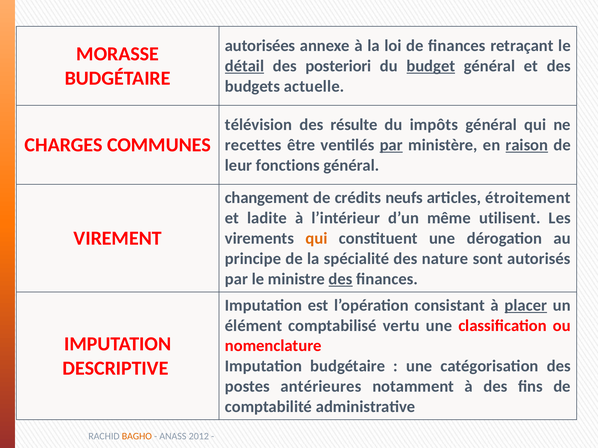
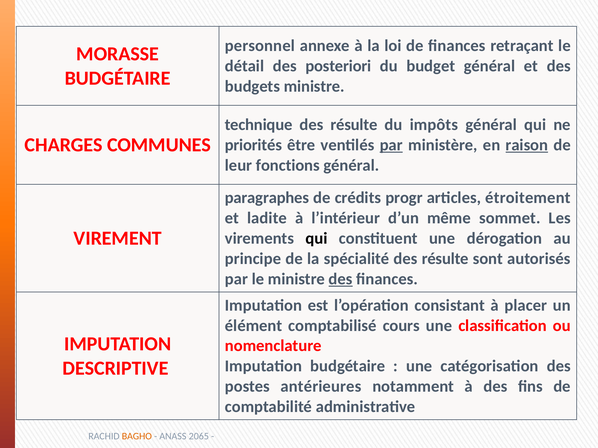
autorisées: autorisées -> personnel
détail underline: present -> none
budget underline: present -> none
budgets actuelle: actuelle -> ministre
télévision: télévision -> technique
recettes: recettes -> priorités
changement: changement -> paragraphes
neufs: neufs -> progr
utilisent: utilisent -> sommet
qui at (316, 239) colour: orange -> black
spécialité des nature: nature -> résulte
placer underline: present -> none
vertu: vertu -> cours
2012: 2012 -> 2065
